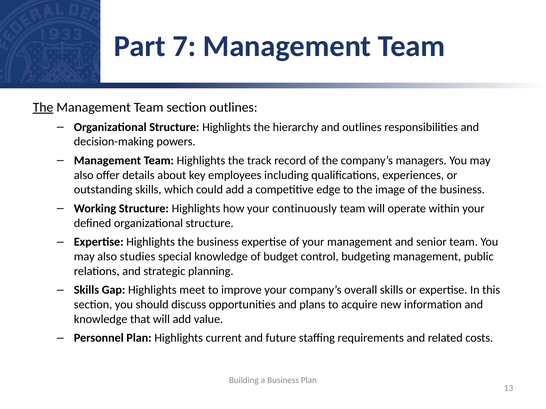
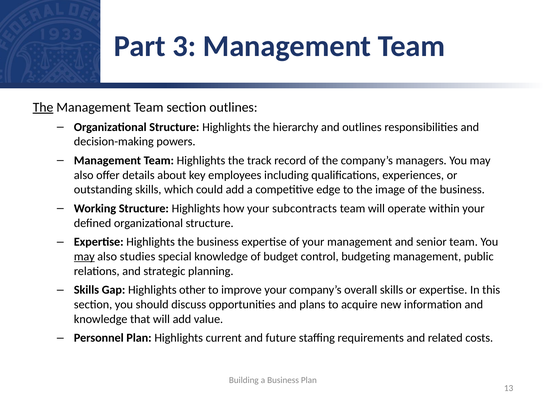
7: 7 -> 3
continuously: continuously -> subcontracts
may at (84, 257) underline: none -> present
meet: meet -> other
